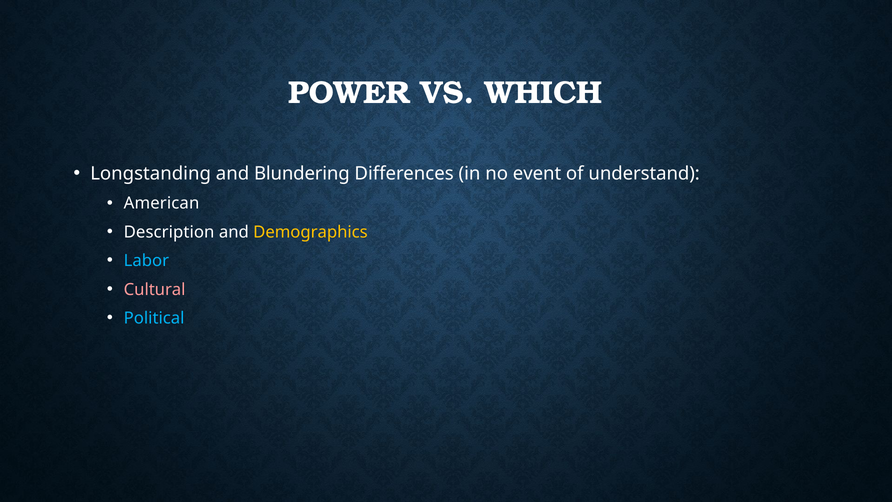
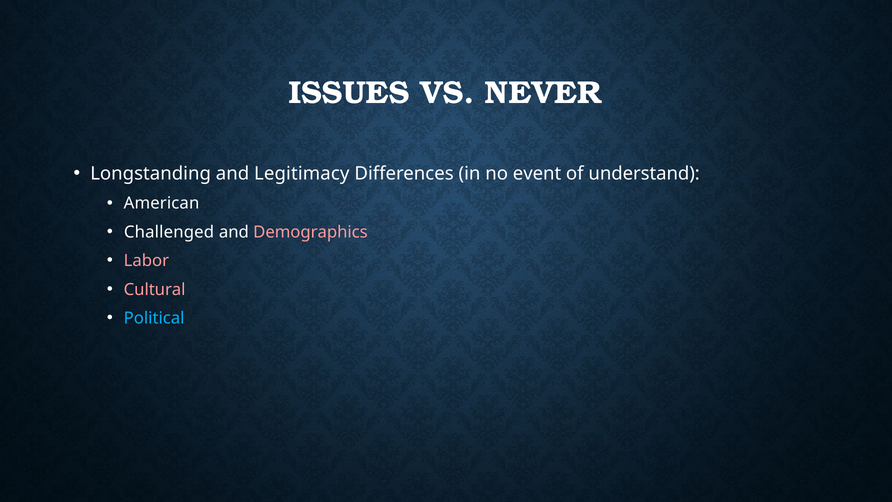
POWER: POWER -> ISSUES
WHICH: WHICH -> NEVER
Blundering: Blundering -> Legitimacy
Description: Description -> Challenged
Demographics colour: yellow -> pink
Labor colour: light blue -> pink
